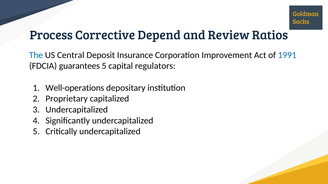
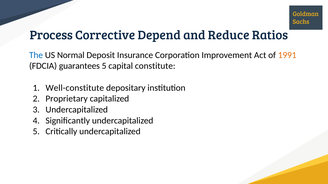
Review: Review -> Reduce
Central: Central -> Normal
1991 colour: blue -> orange
regulators: regulators -> constitute
Well-operations: Well-operations -> Well-constitute
